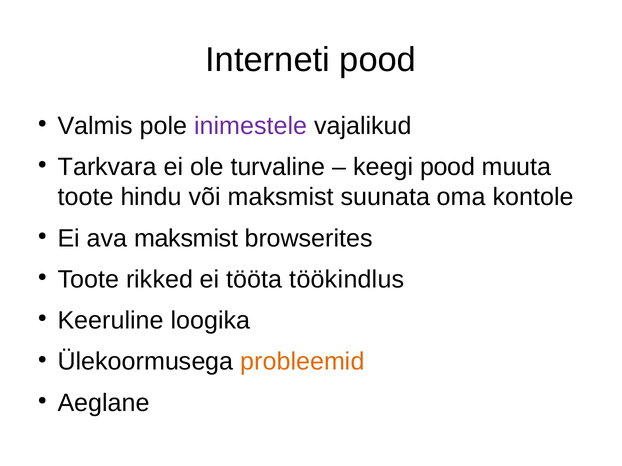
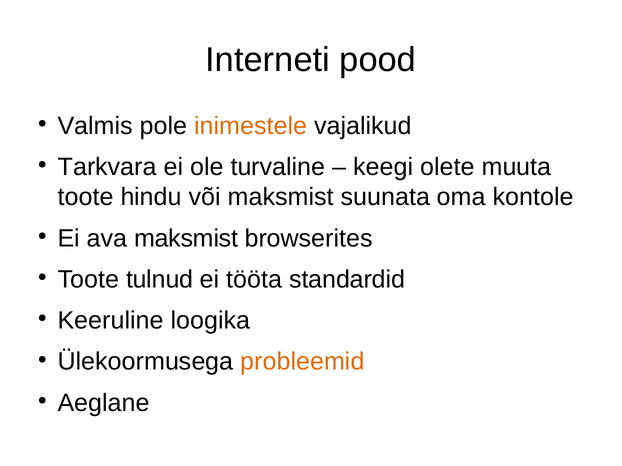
inimestele colour: purple -> orange
keegi pood: pood -> olete
rikked: rikked -> tulnud
töökindlus: töökindlus -> standardid
